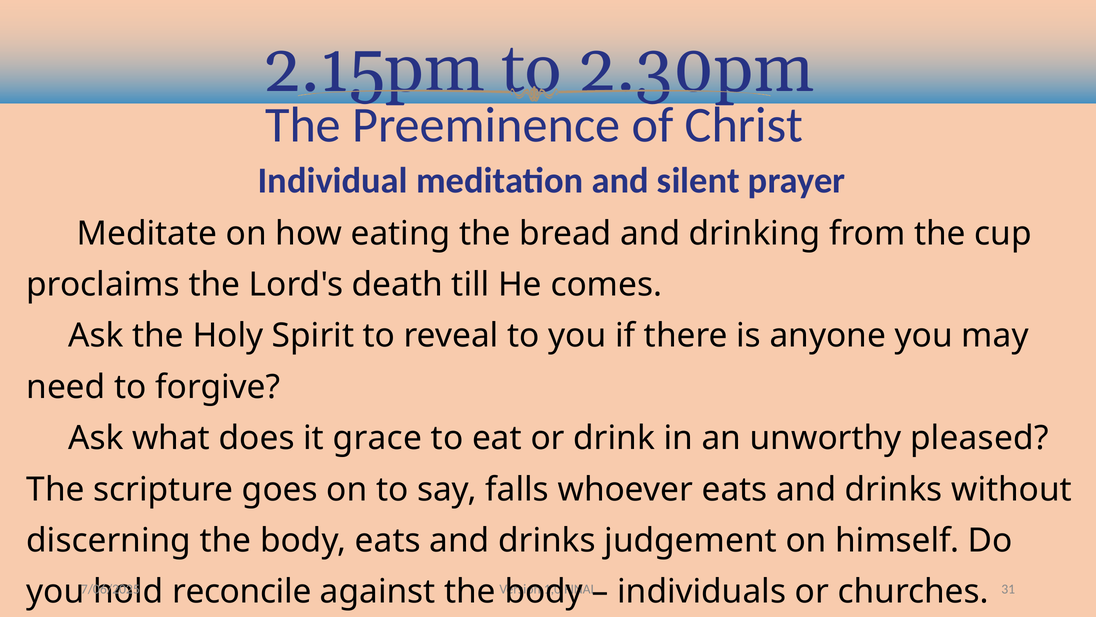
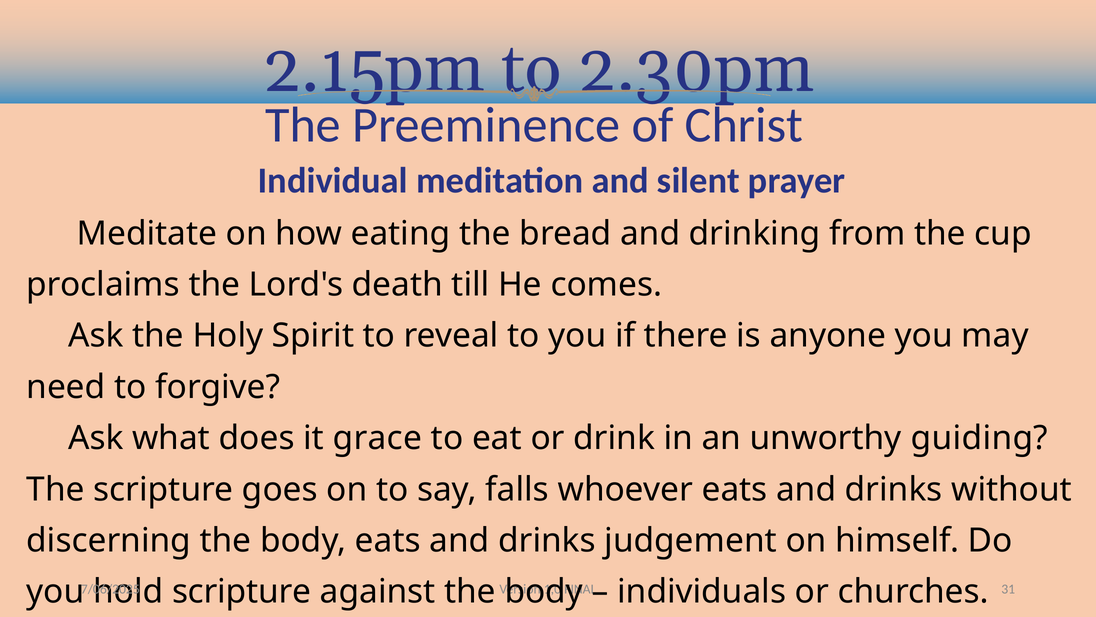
pleased: pleased -> guiding
reconcile at (242, 591): reconcile -> scripture
